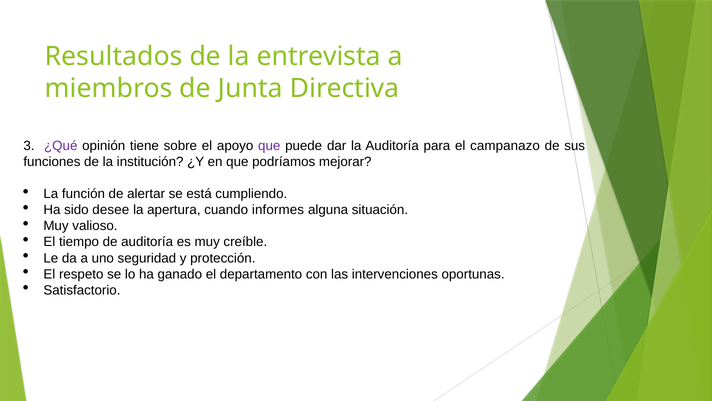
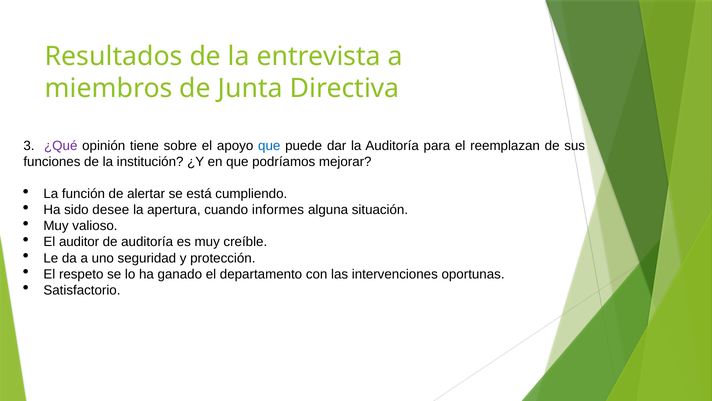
que at (269, 146) colour: purple -> blue
campanazo: campanazo -> reemplazan
tiempo: tiempo -> auditor
